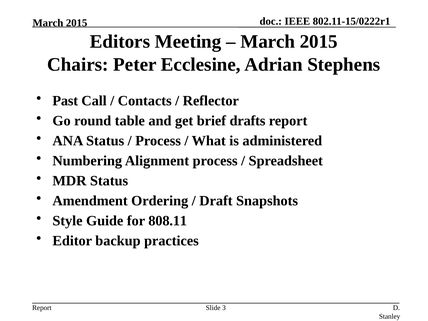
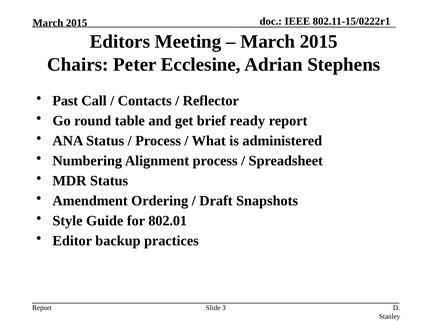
drafts: drafts -> ready
808.11: 808.11 -> 802.01
